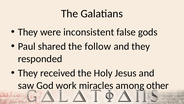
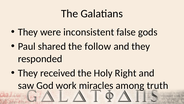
Jesus: Jesus -> Right
other: other -> truth
